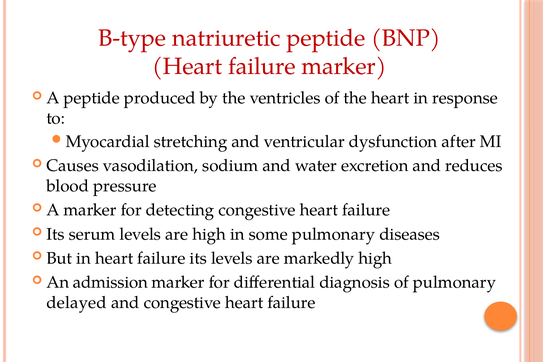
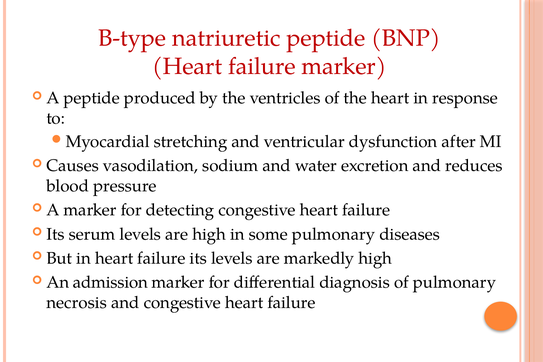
delayed: delayed -> necrosis
